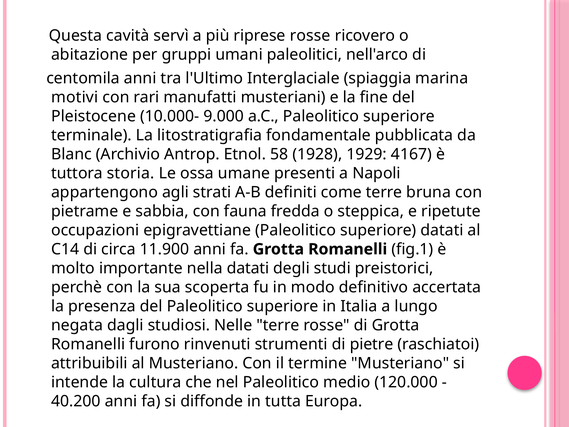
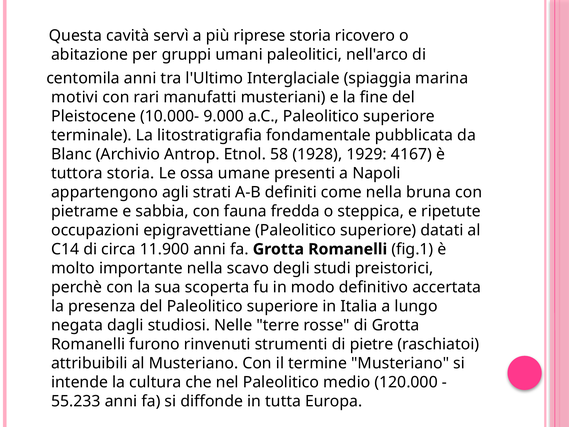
riprese rosse: rosse -> storia
come terre: terre -> nella
nella datati: datati -> scavo
40.200: 40.200 -> 55.233
